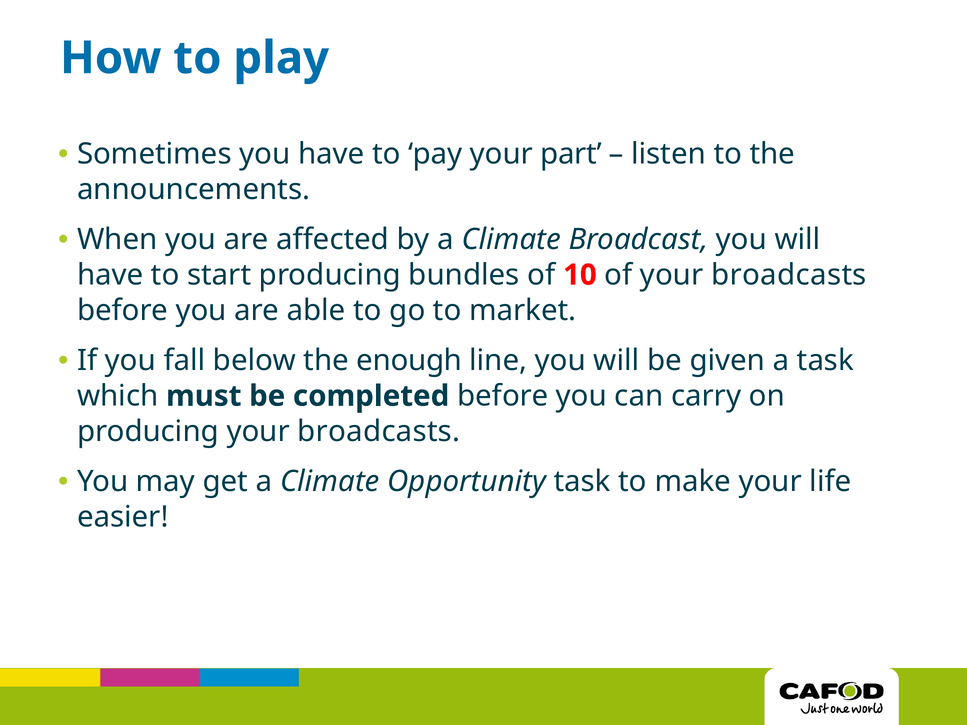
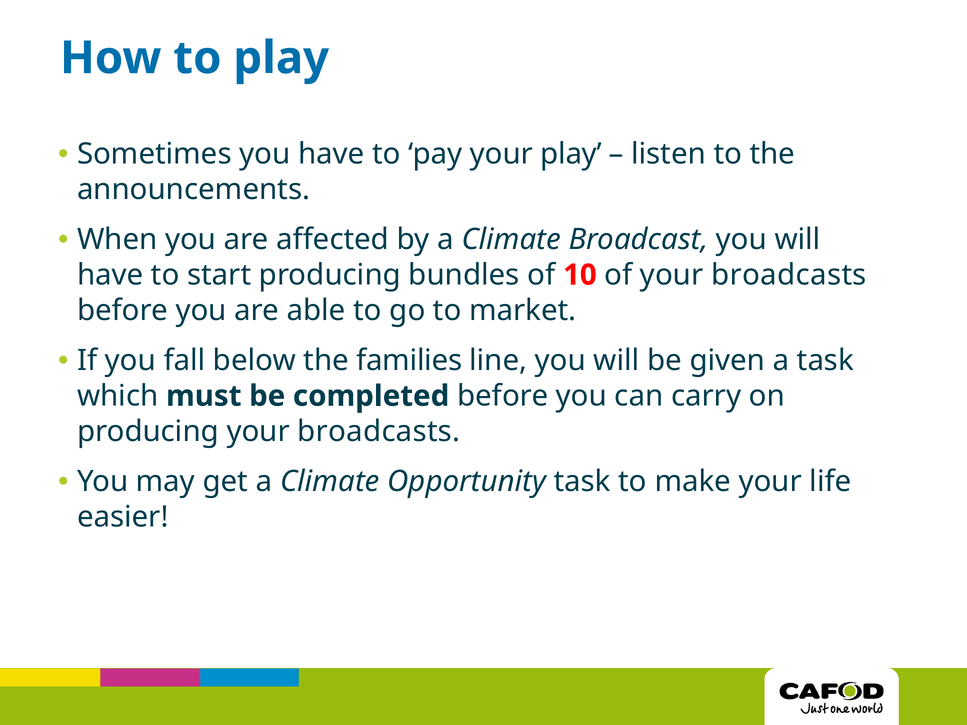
your part: part -> play
enough: enough -> families
